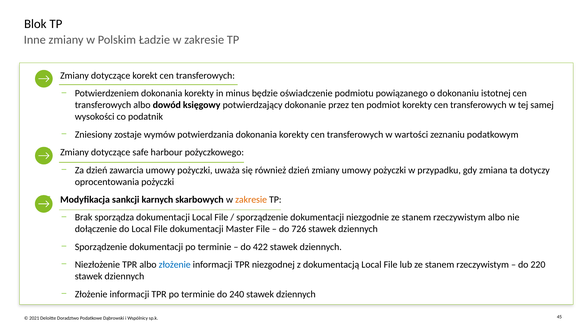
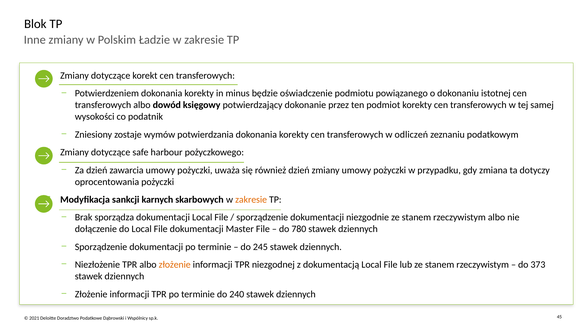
wartości: wartości -> odliczeń
726: 726 -> 780
422: 422 -> 245
złożenie at (175, 265) colour: blue -> orange
220: 220 -> 373
